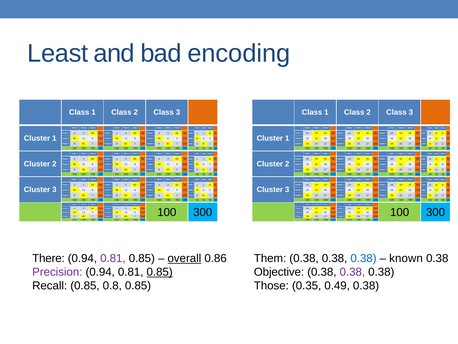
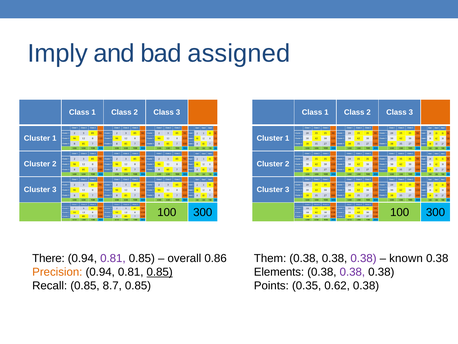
Least: Least -> Imply
encoding: encoding -> assigned
overall underline: present -> none
0.38 at (364, 258) colour: blue -> purple
Precision colour: purple -> orange
Objective: Objective -> Elements
0.8: 0.8 -> 8.7
Those: Those -> Points
0.49: 0.49 -> 0.62
